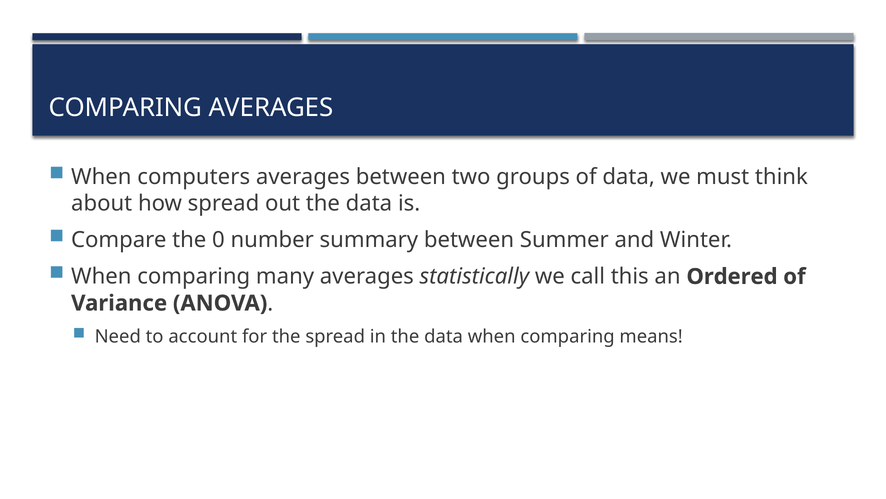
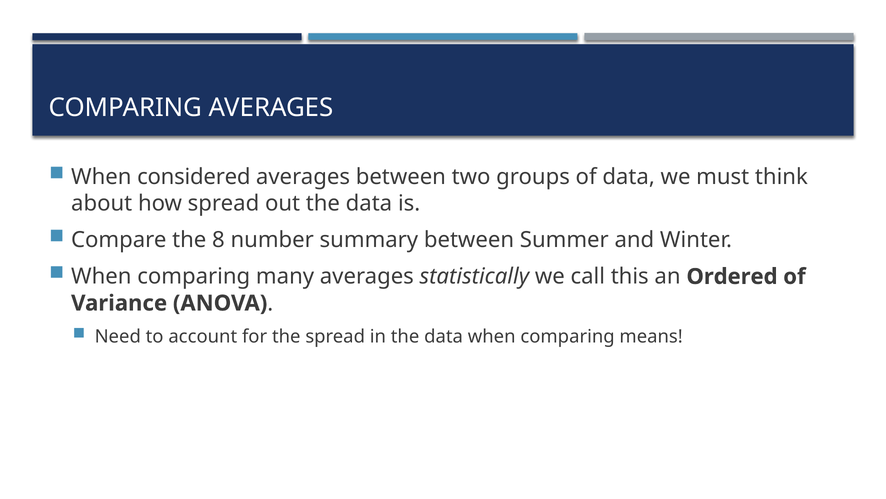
computers: computers -> considered
0: 0 -> 8
